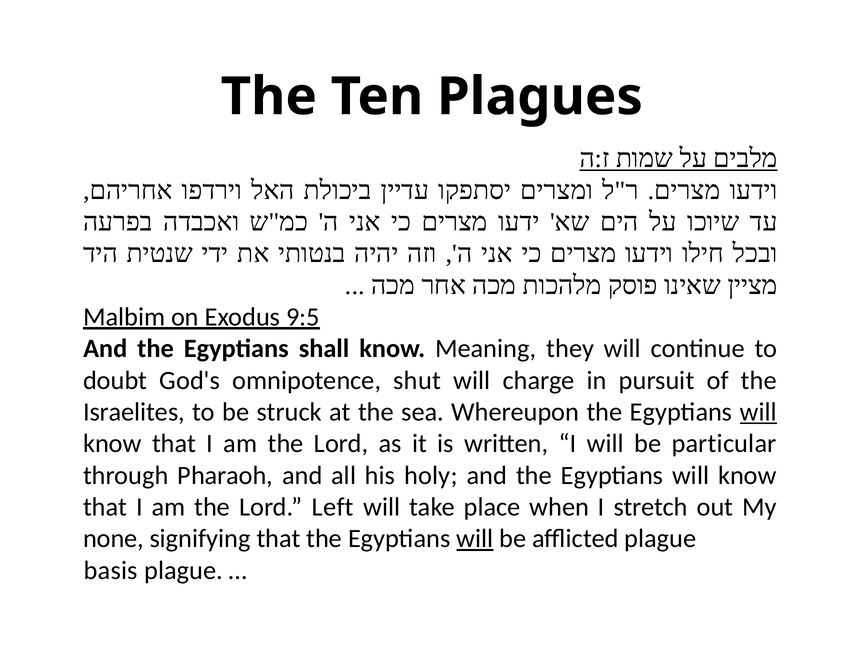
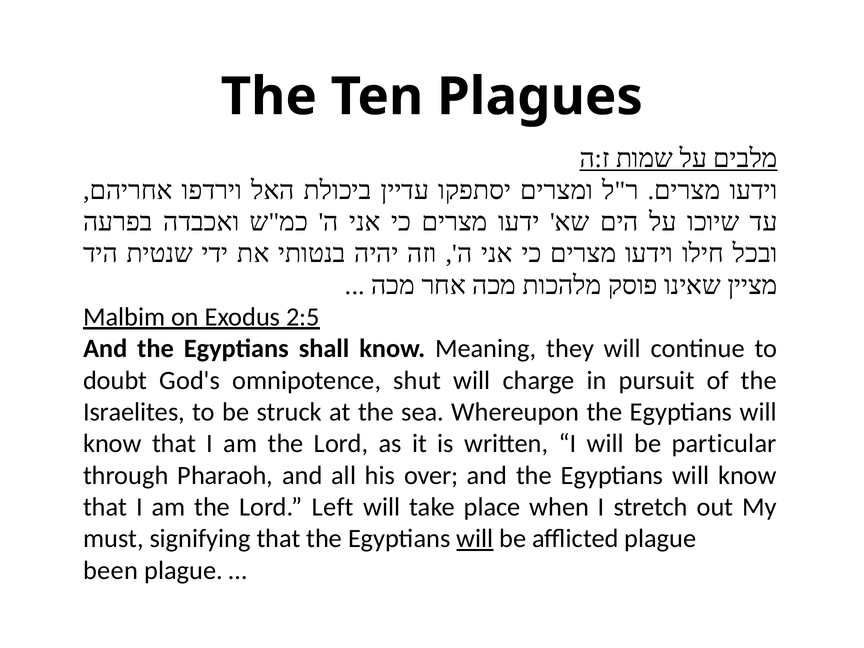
9:5: 9:5 -> 2:5
will at (758, 412) underline: present -> none
holy: holy -> over
none: none -> must
basis: basis -> been
